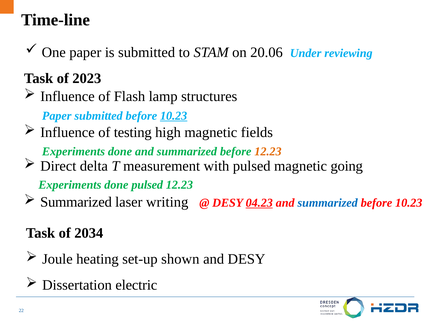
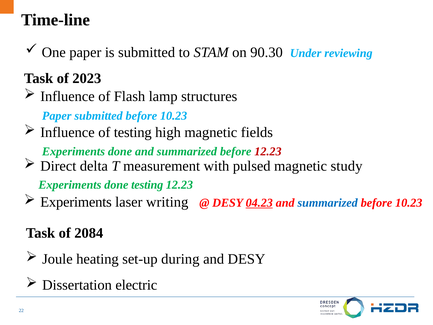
20.06: 20.06 -> 90.30
10.23 at (174, 116) underline: present -> none
12.23 at (268, 151) colour: orange -> red
going: going -> study
done pulsed: pulsed -> testing
Summarized at (76, 202): Summarized -> Experiments
2034: 2034 -> 2084
shown: shown -> during
